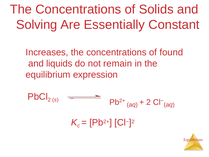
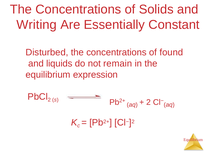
Solving: Solving -> Writing
Increases: Increases -> Disturbed
